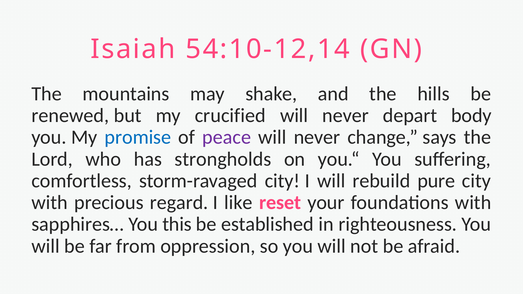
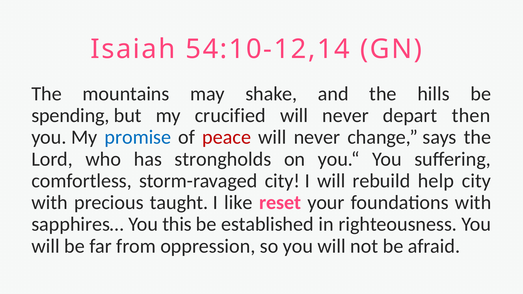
renewed: renewed -> spending
body: body -> then
peace colour: purple -> red
pure: pure -> help
regard: regard -> taught
